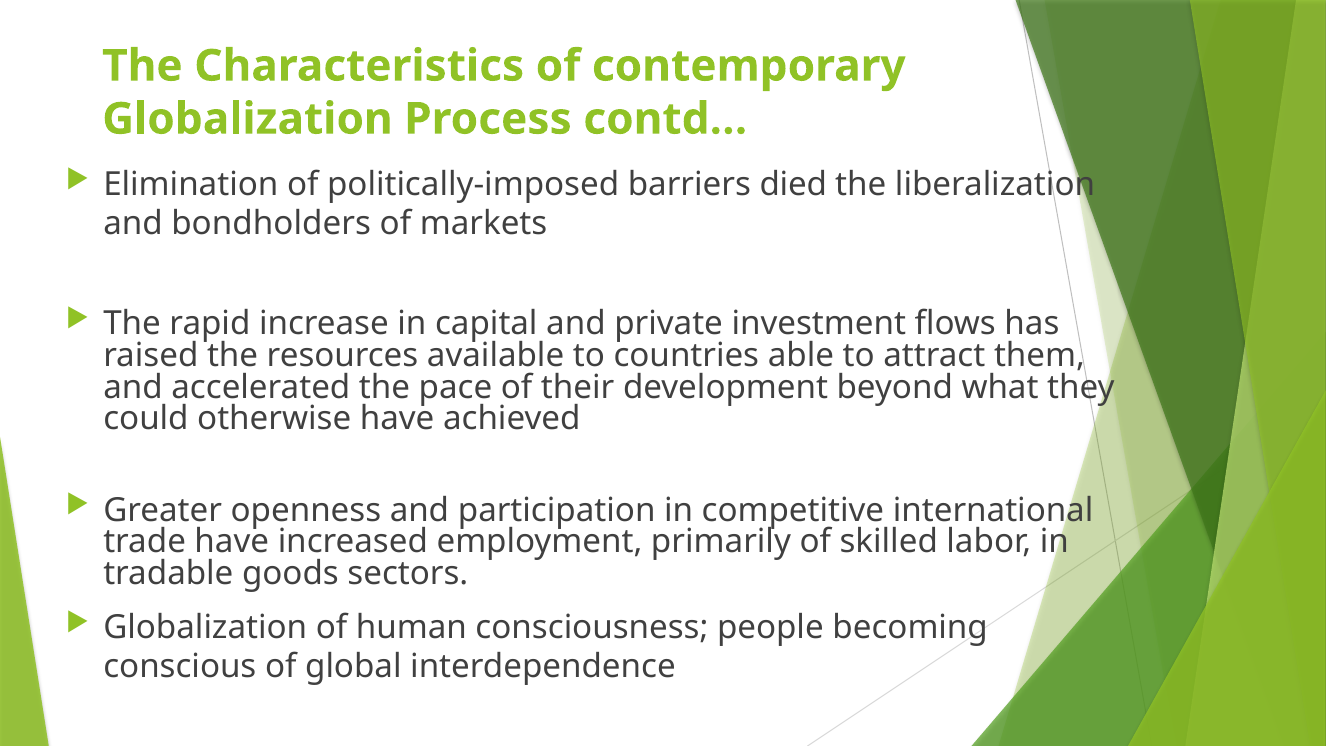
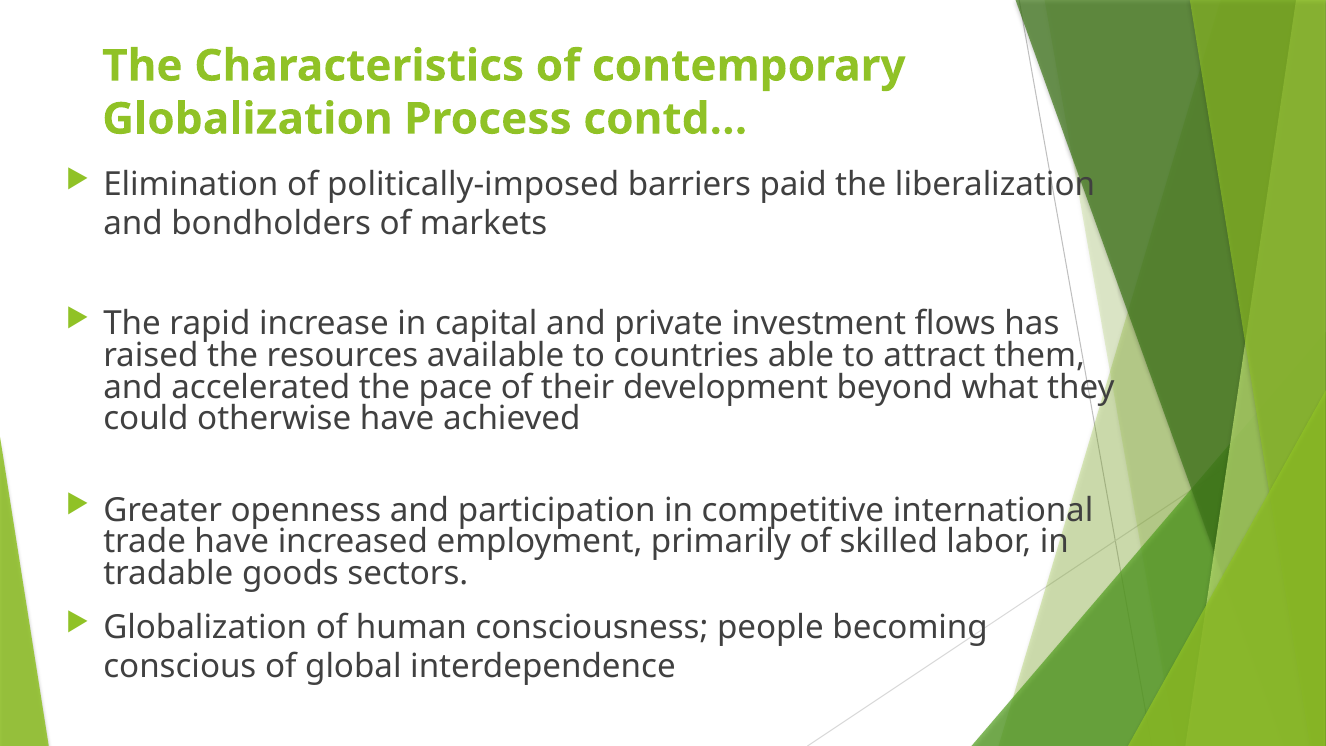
died: died -> paid
